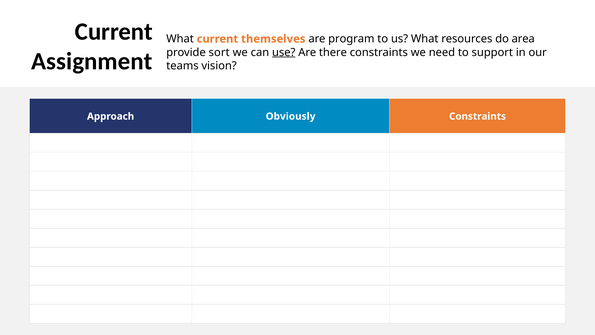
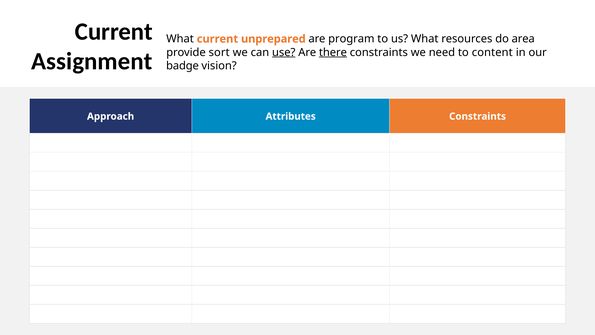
themselves: themselves -> unprepared
there underline: none -> present
support: support -> content
teams: teams -> badge
Obviously: Obviously -> Attributes
